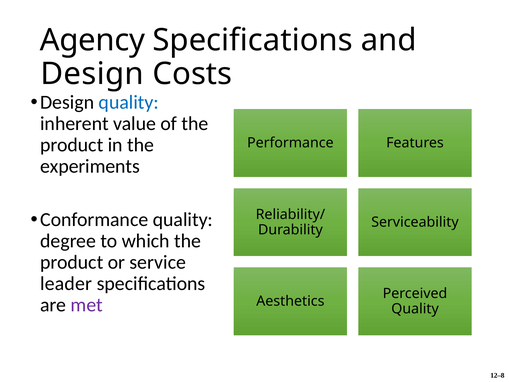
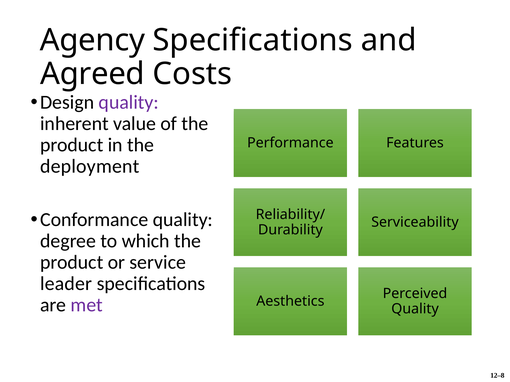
Design at (92, 74): Design -> Agreed
quality at (129, 102) colour: blue -> purple
experiments: experiments -> deployment
